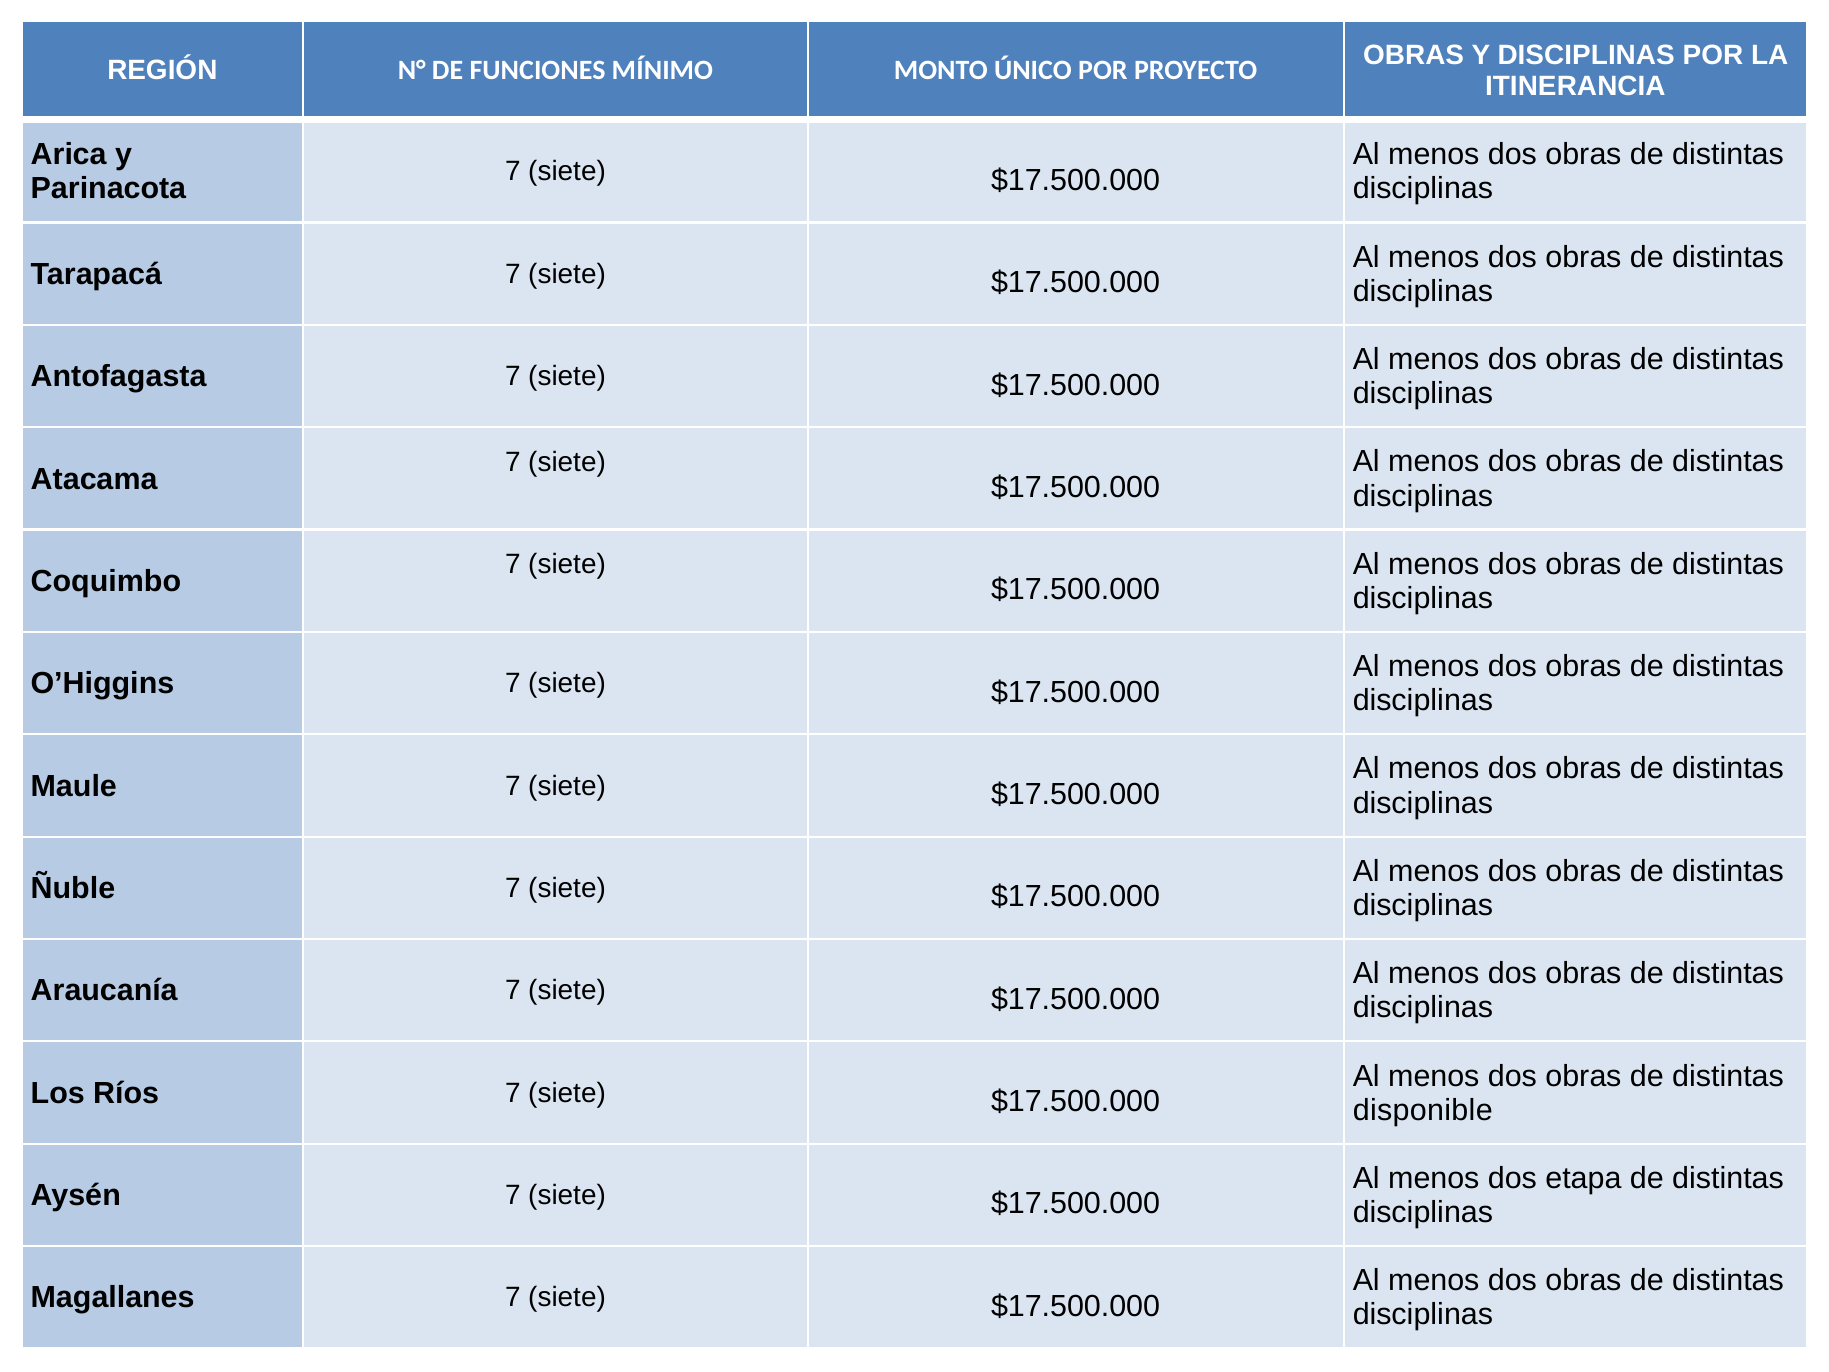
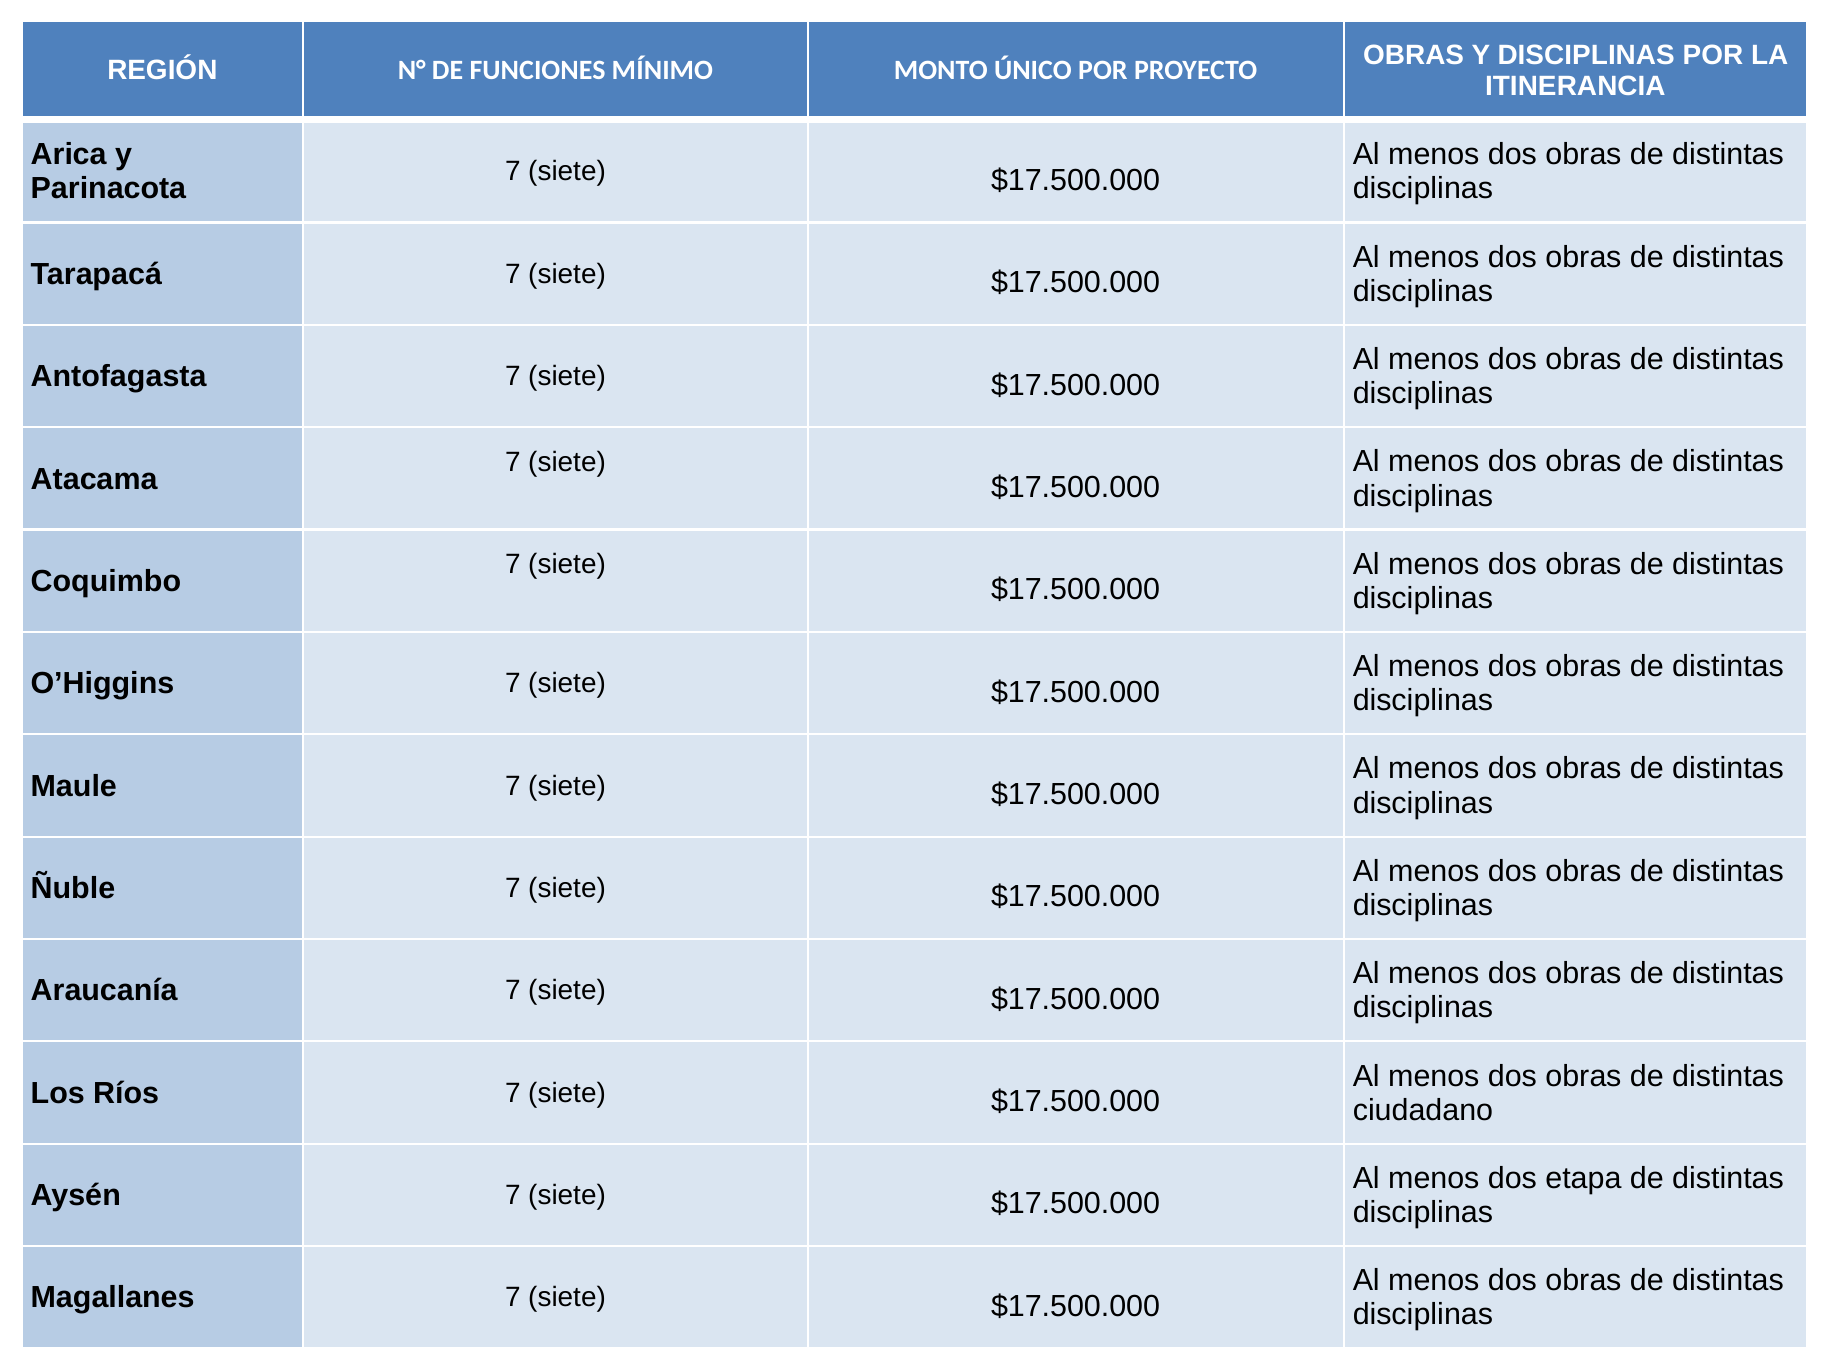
disponible: disponible -> ciudadano
